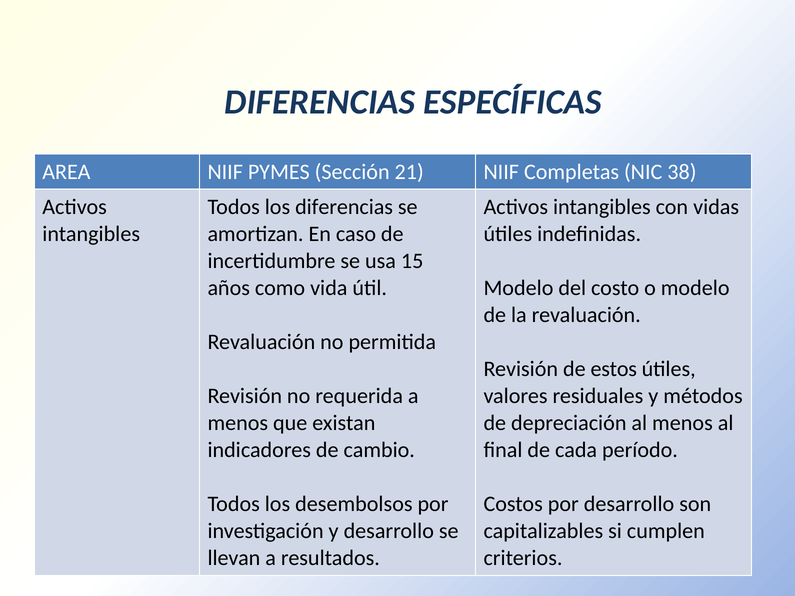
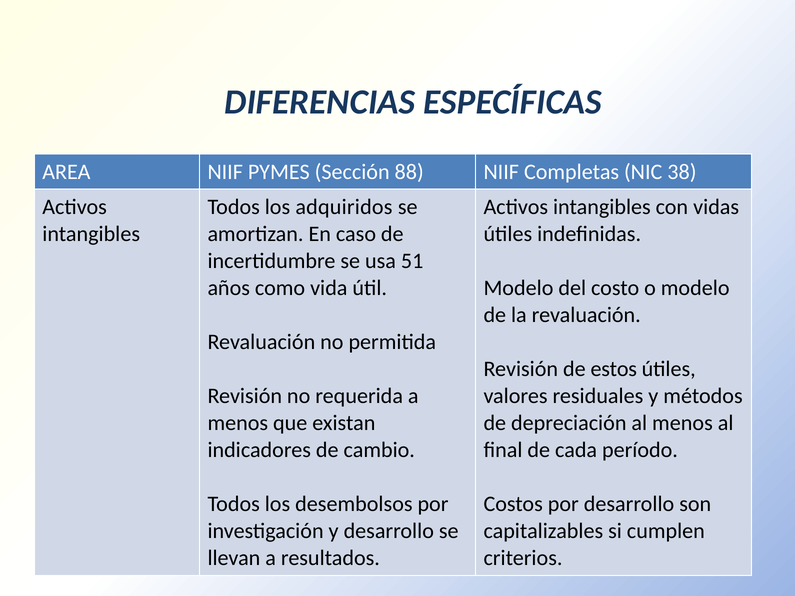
21: 21 -> 88
los diferencias: diferencias -> adquiridos
15: 15 -> 51
